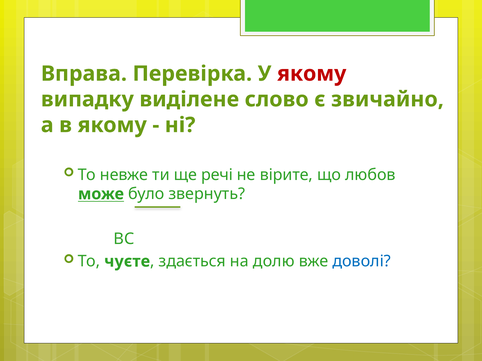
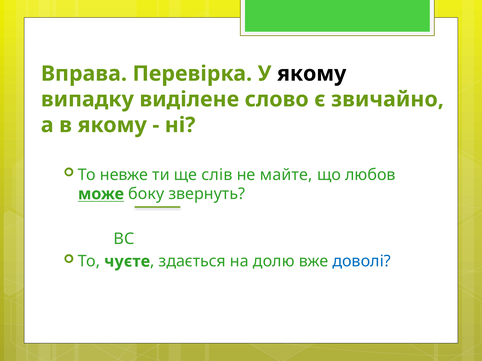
якому at (312, 74) colour: red -> black
речі: речі -> слів
вірите: вірите -> майте
було: було -> боку
